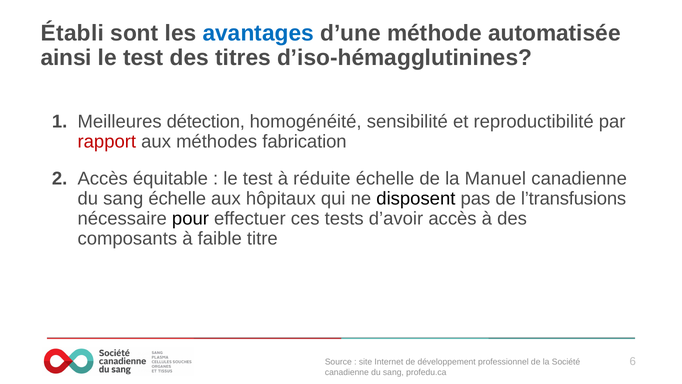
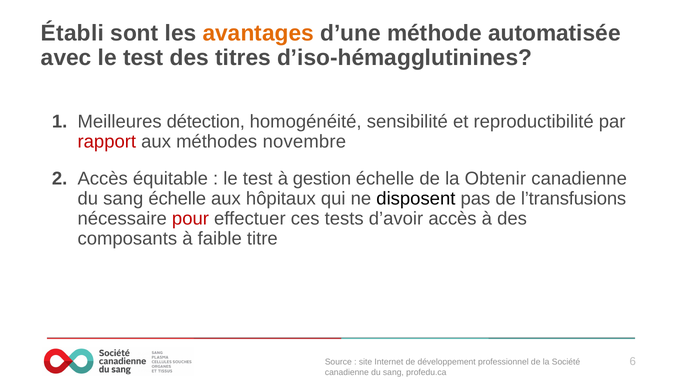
avantages colour: blue -> orange
ainsi: ainsi -> avec
fabrication: fabrication -> novembre
réduite: réduite -> gestion
Manuel: Manuel -> Obtenir
pour colour: black -> red
